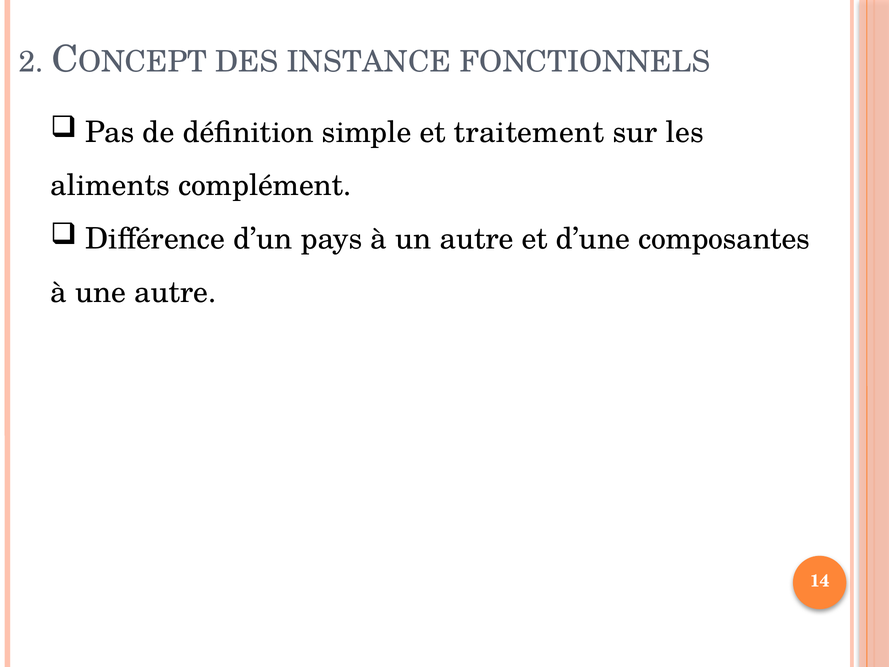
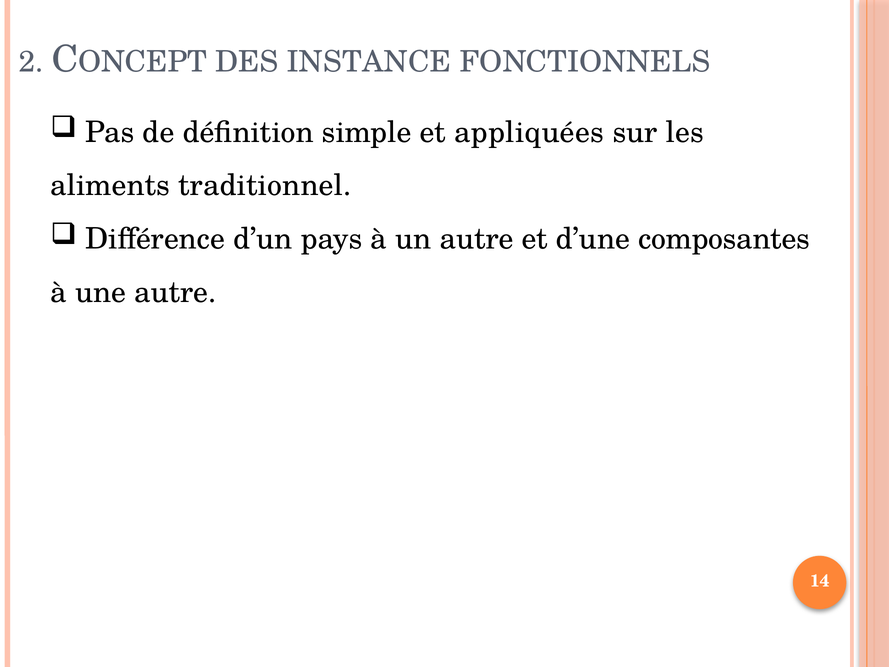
traitement: traitement -> appliquées
complément: complément -> traditionnel
